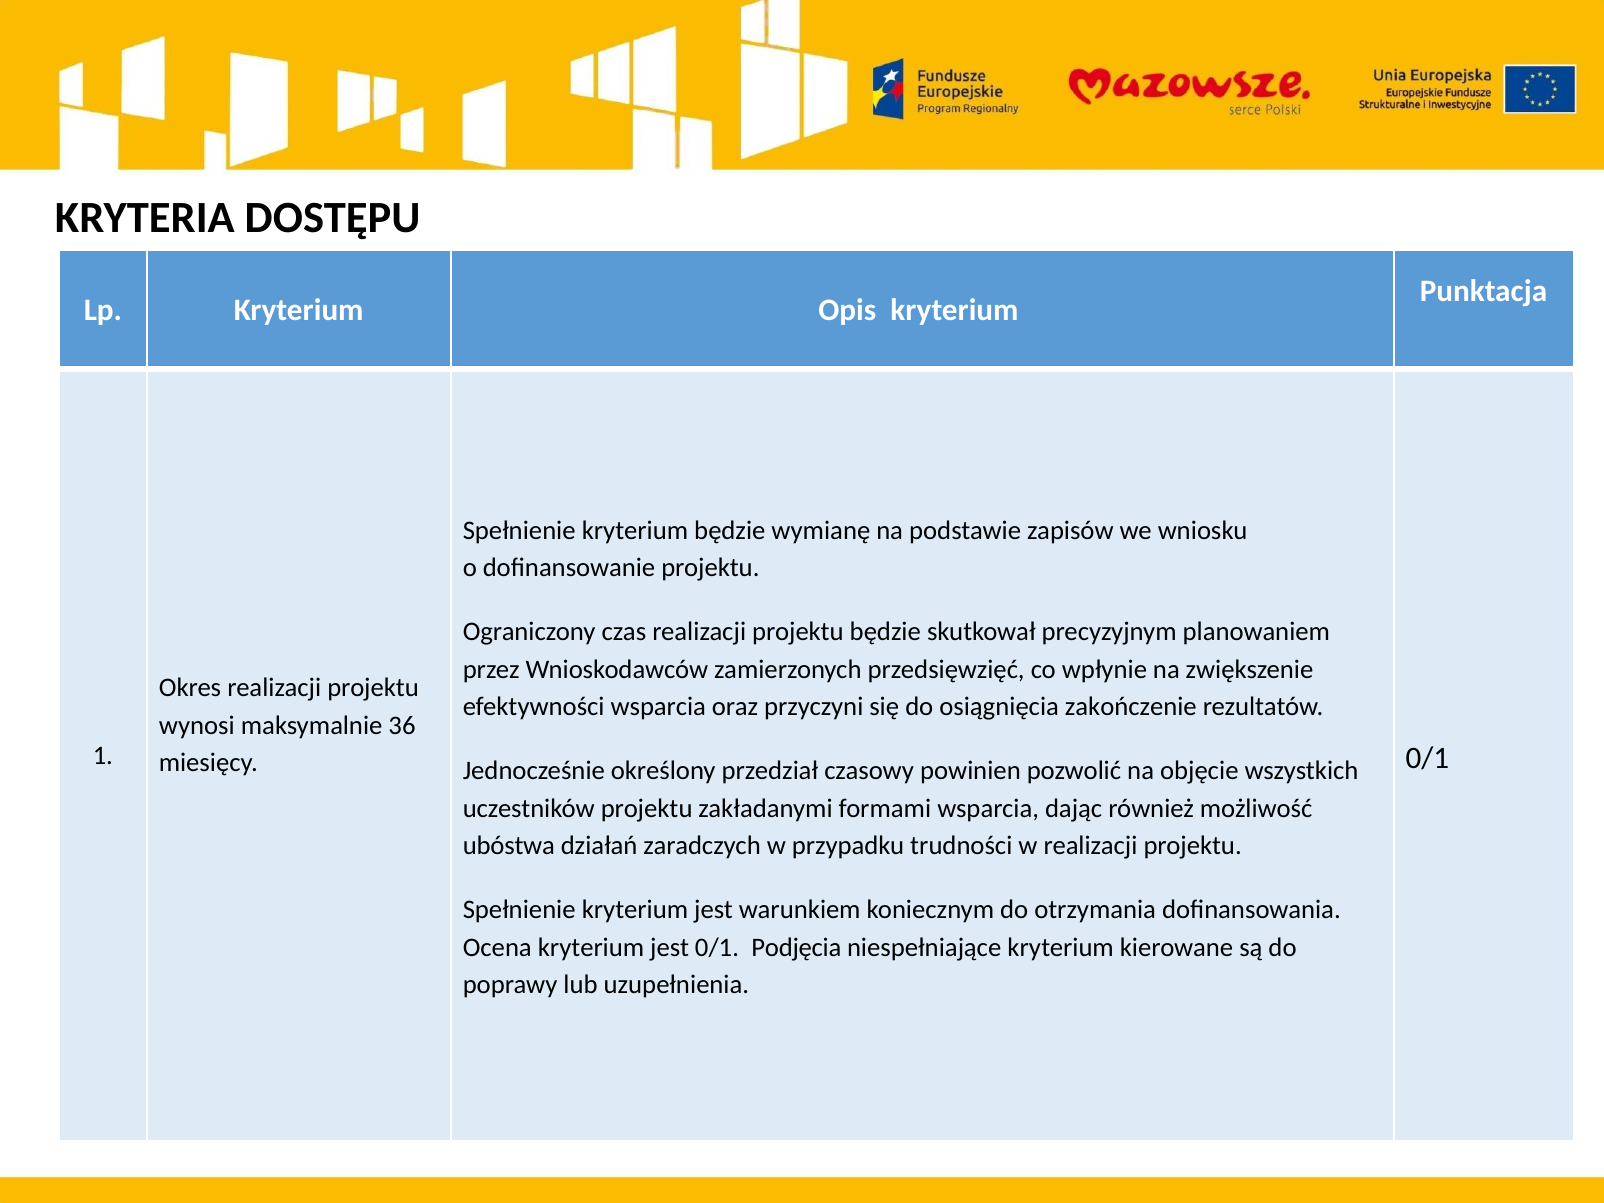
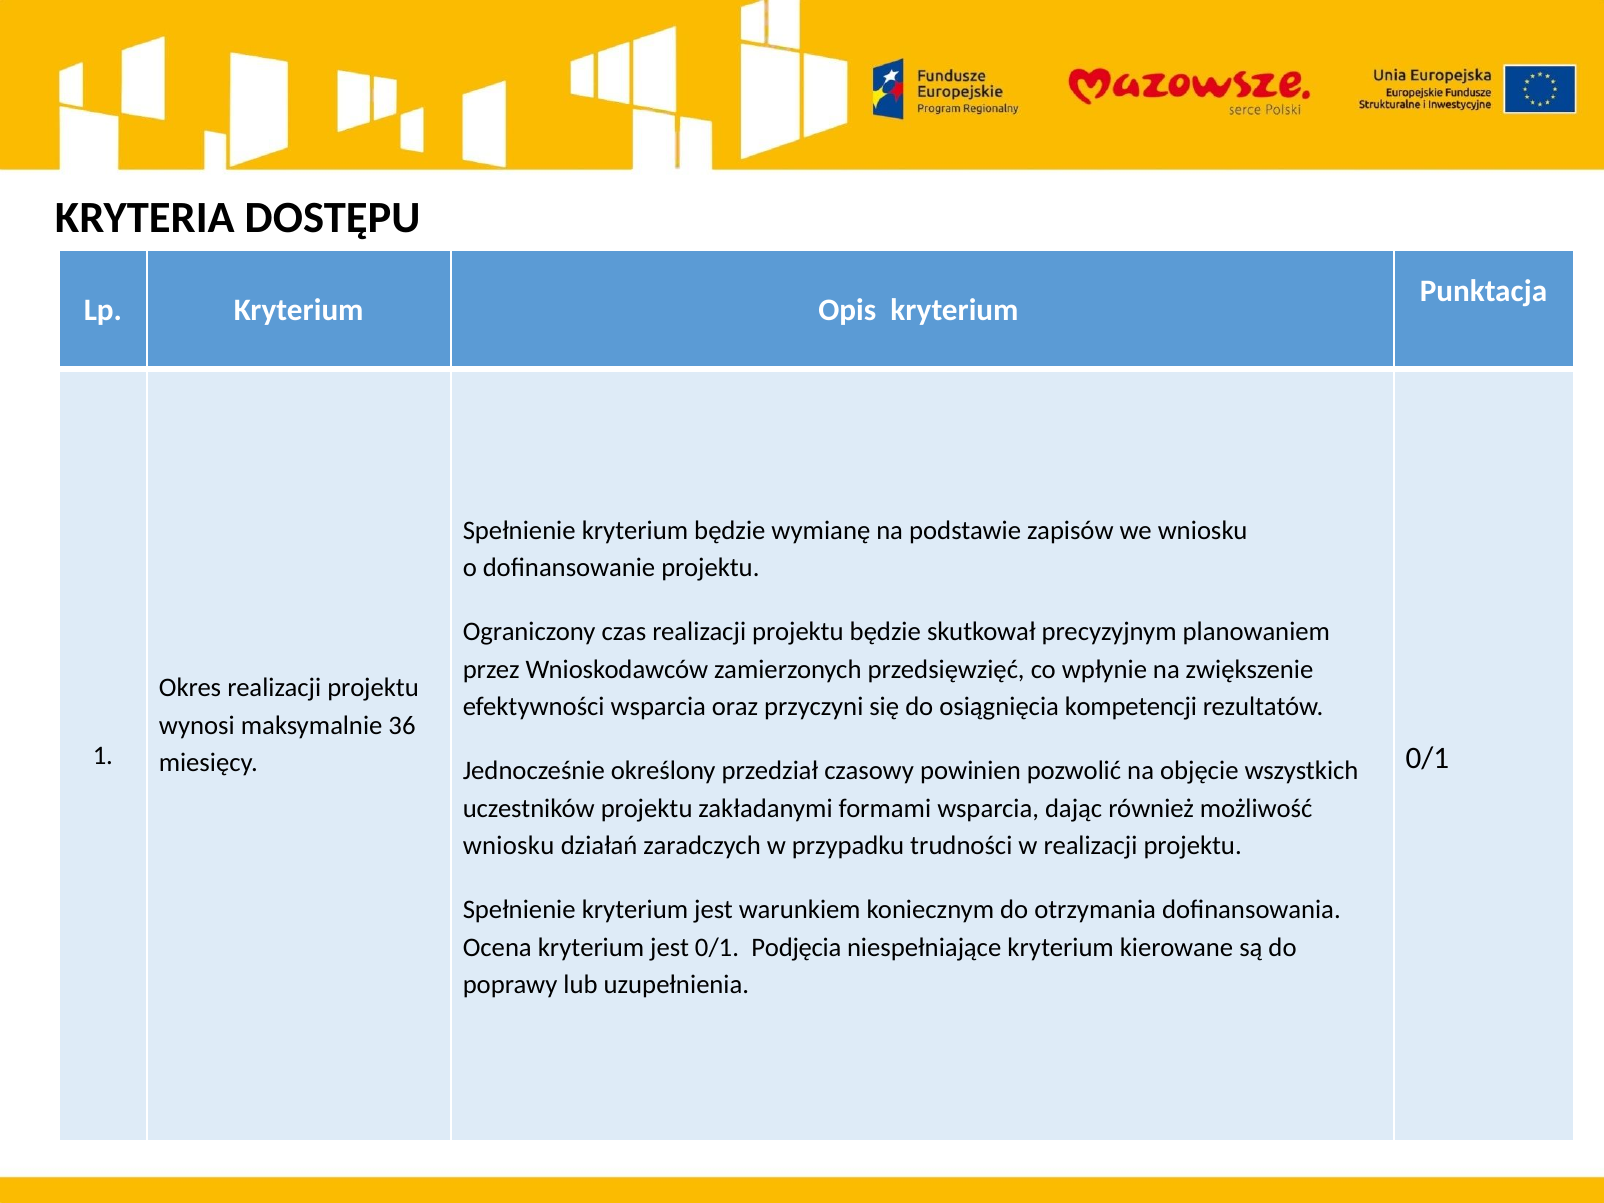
zakończenie: zakończenie -> kompetencji
ubóstwa at (509, 846): ubóstwa -> wniosku
